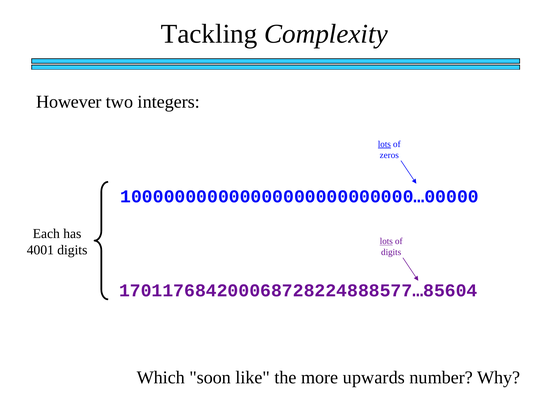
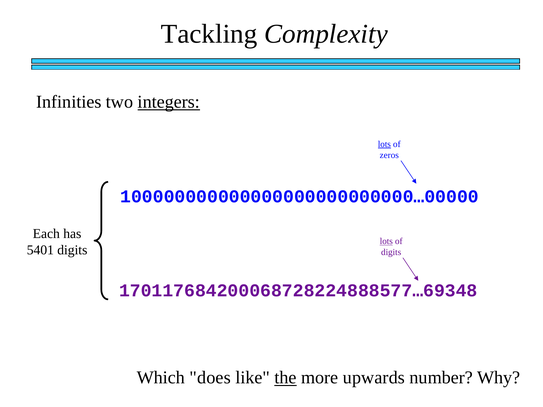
However: However -> Infinities
integers underline: none -> present
4001: 4001 -> 5401
170117684200068728224888577…85604: 170117684200068728224888577…85604 -> 170117684200068728224888577…69348
soon: soon -> does
the underline: none -> present
